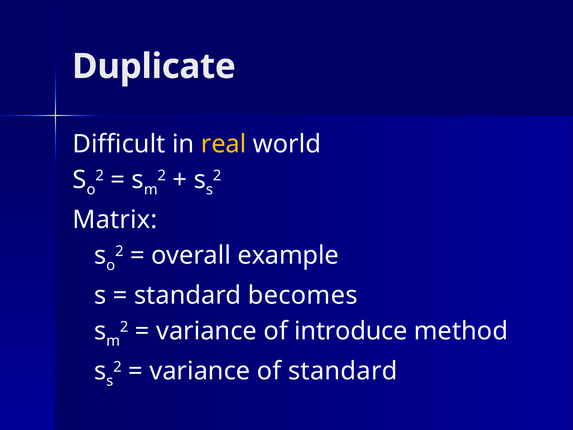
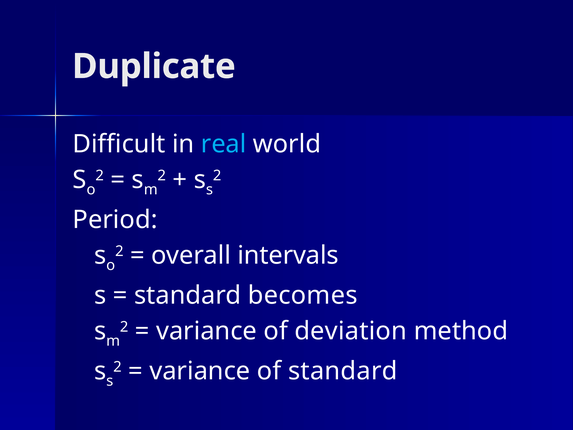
real colour: yellow -> light blue
Matrix: Matrix -> Period
example: example -> intervals
introduce: introduce -> deviation
